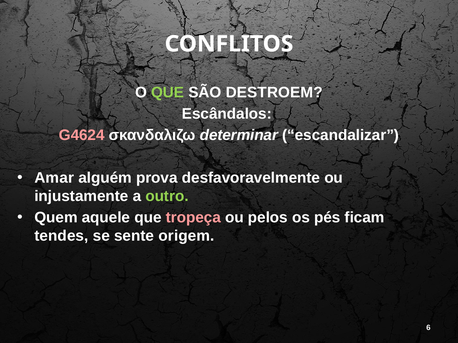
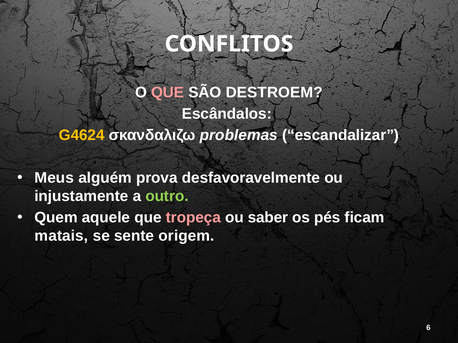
QUE at (168, 93) colour: light green -> pink
G4624 colour: pink -> yellow
determinar: determinar -> problemas
Amar: Amar -> Meus
pelos: pelos -> saber
tendes: tendes -> matais
